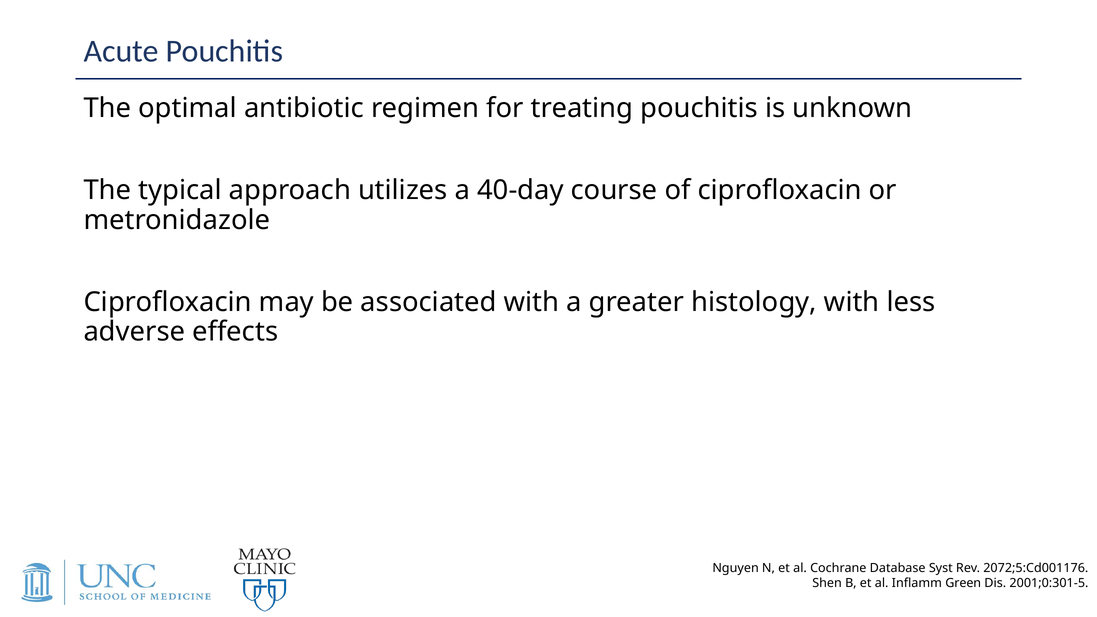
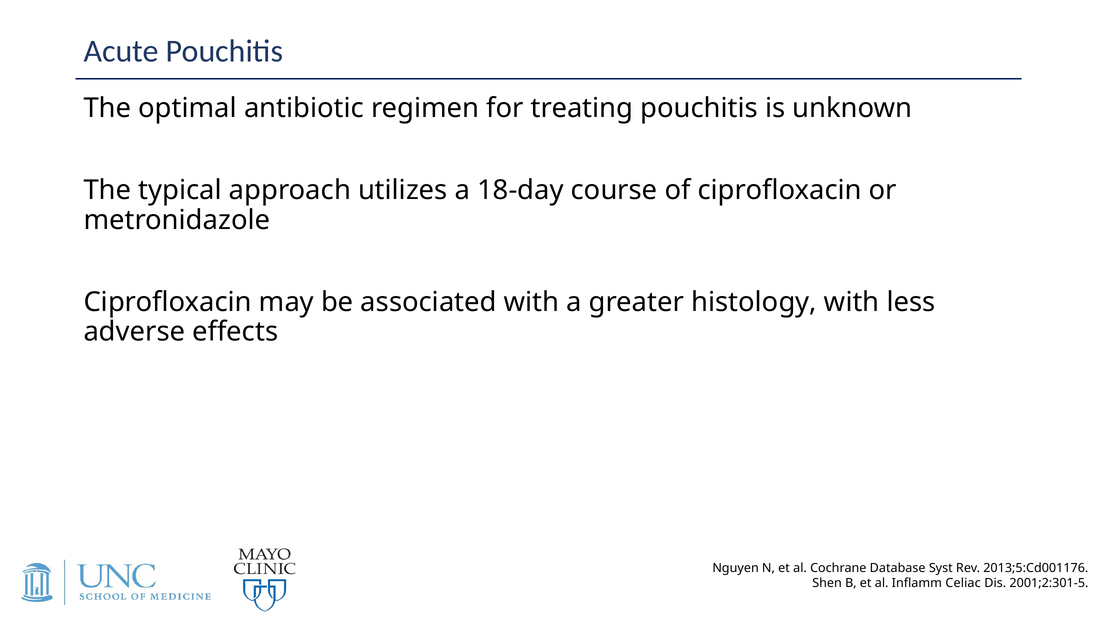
40-day: 40-day -> 18-day
2072;5:Cd001176: 2072;5:Cd001176 -> 2013;5:Cd001176
Green: Green -> Celiac
2001;0:301-5: 2001;0:301-5 -> 2001;2:301-5
